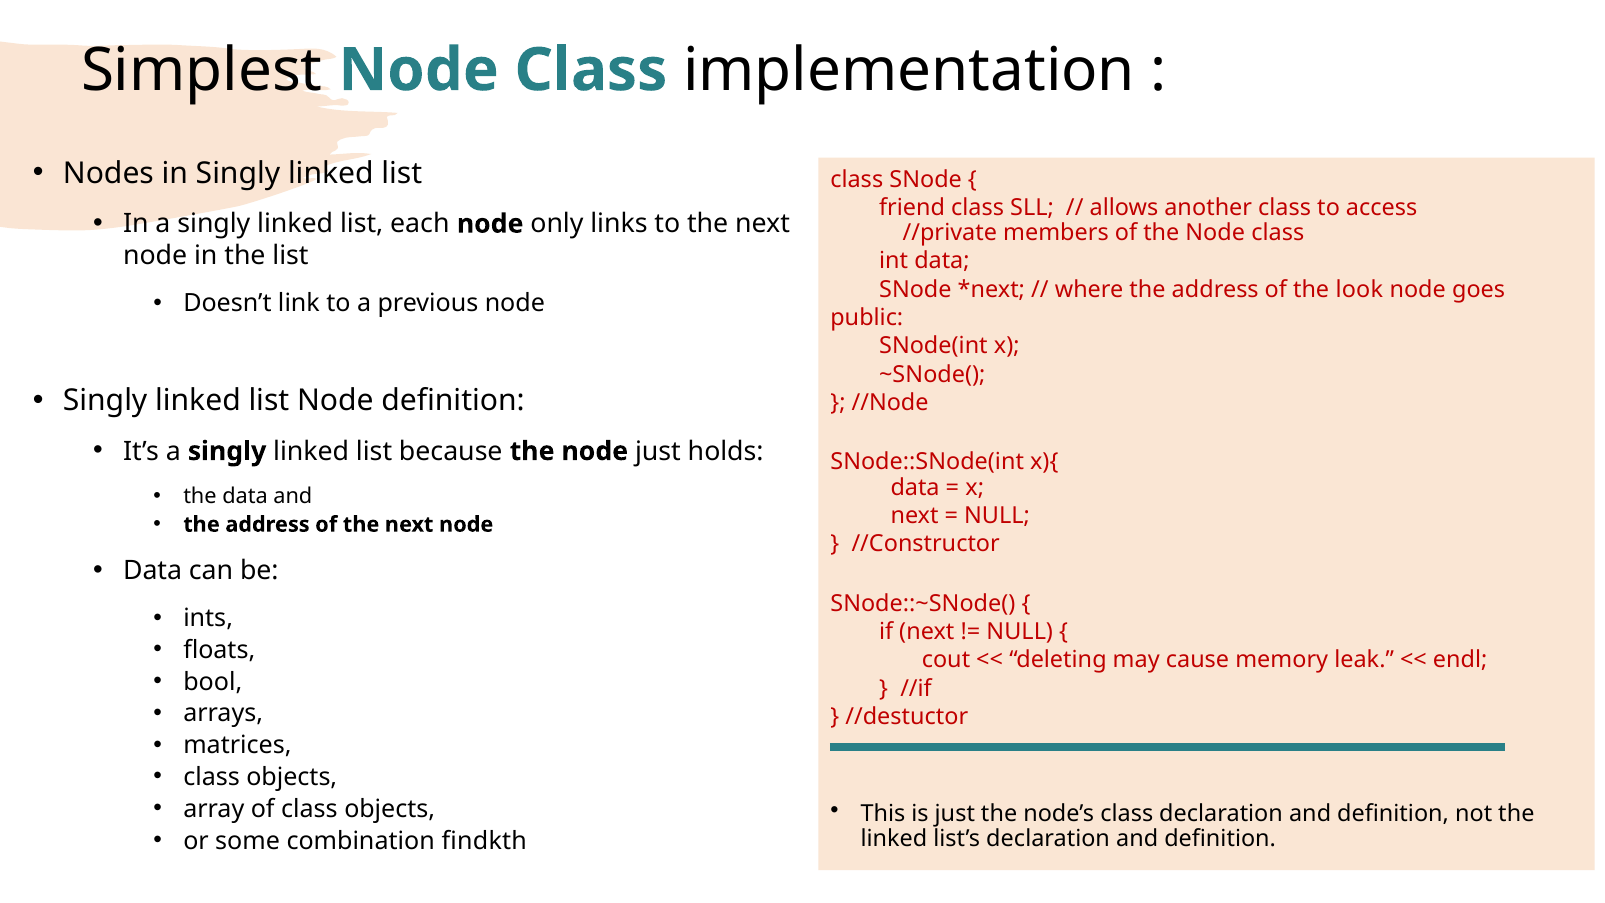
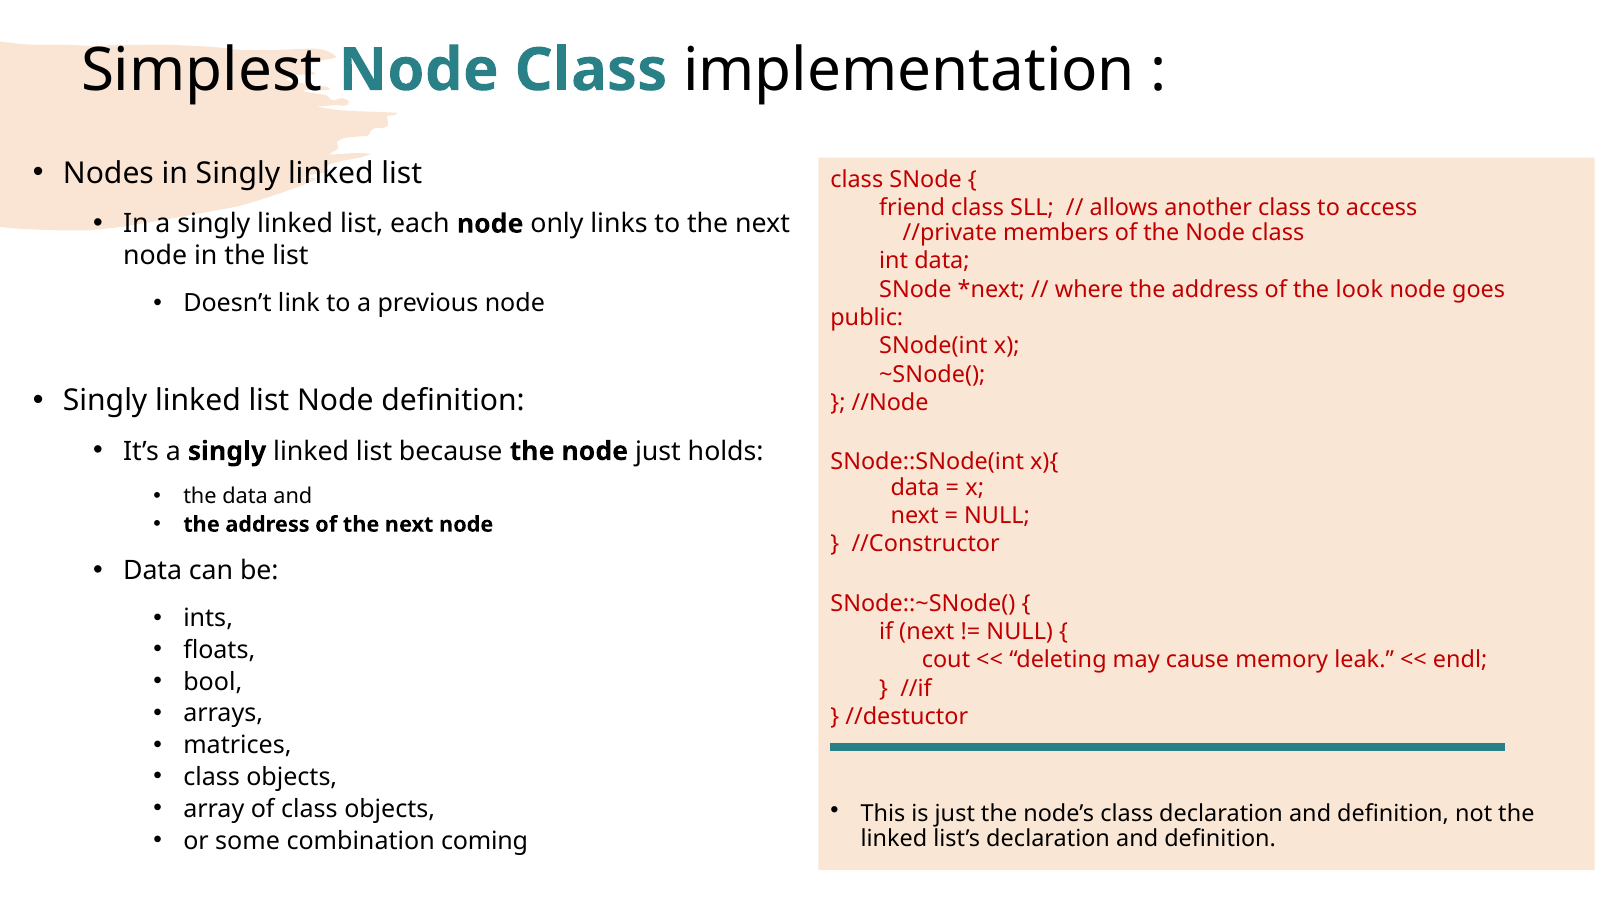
findkth: findkth -> coming
